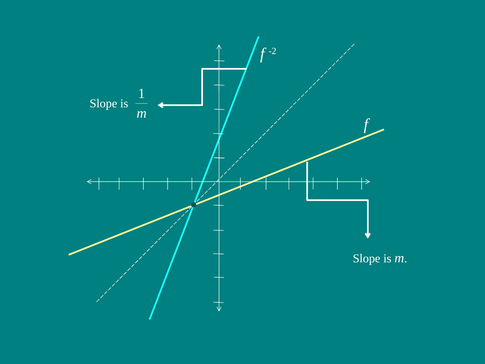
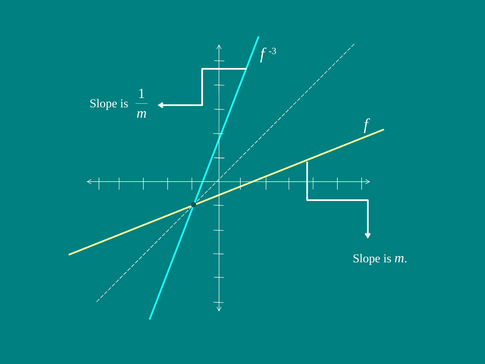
-2: -2 -> -3
